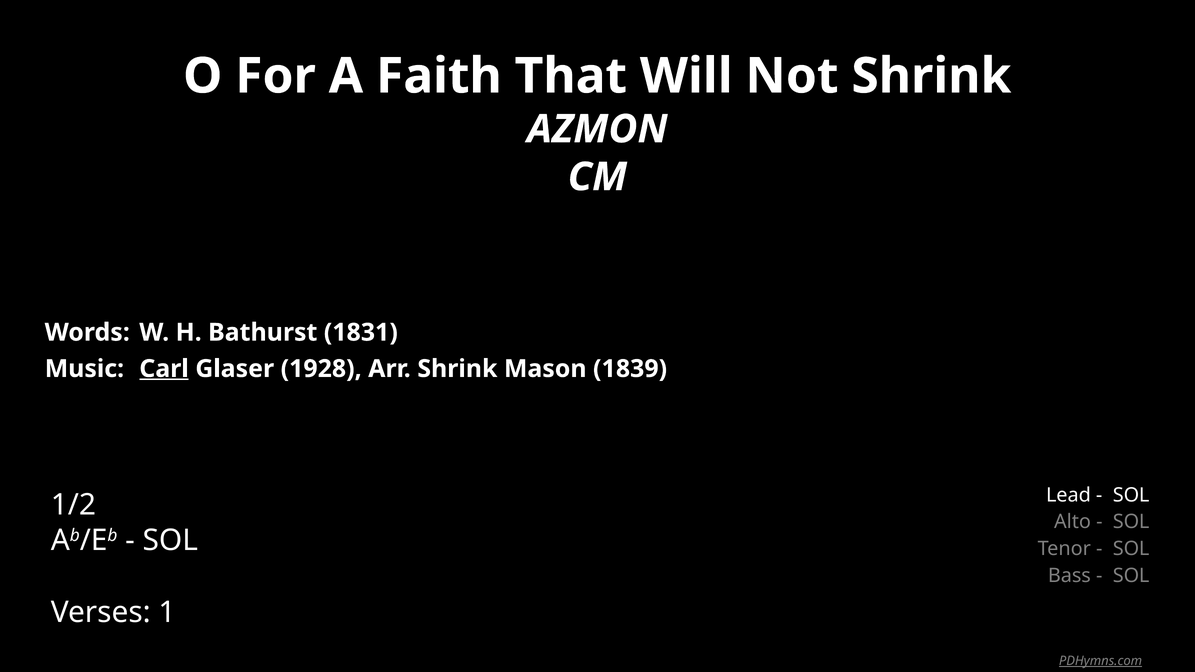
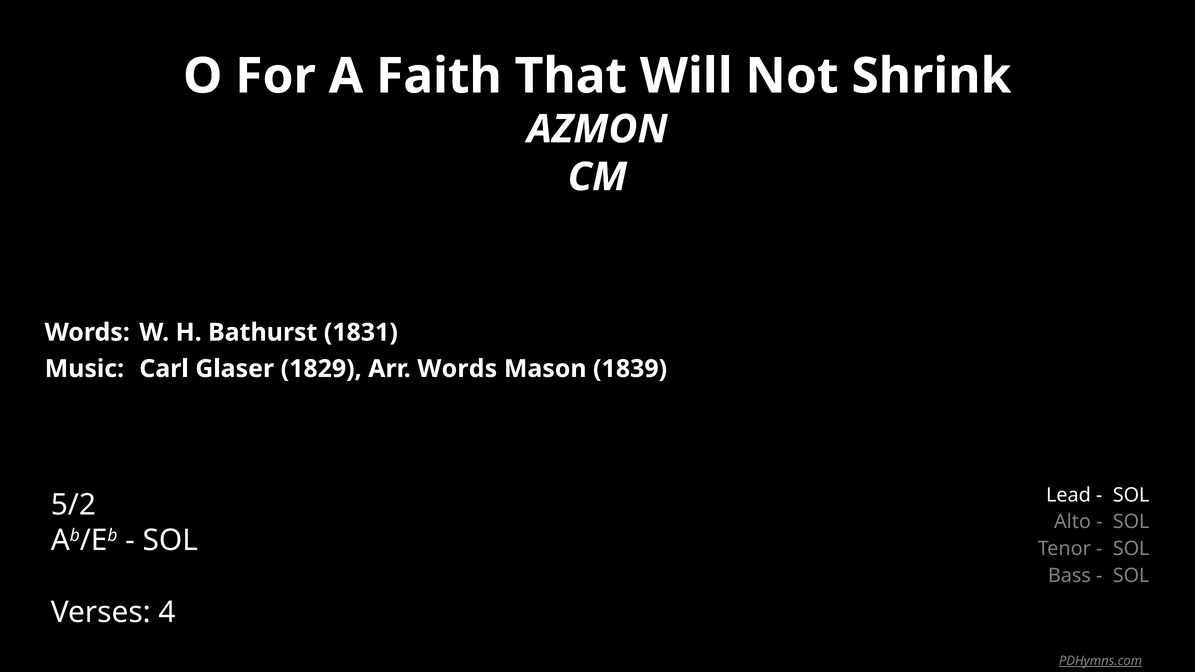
Carl underline: present -> none
1928: 1928 -> 1829
Arr Shrink: Shrink -> Words
1/2: 1/2 -> 5/2
1: 1 -> 4
